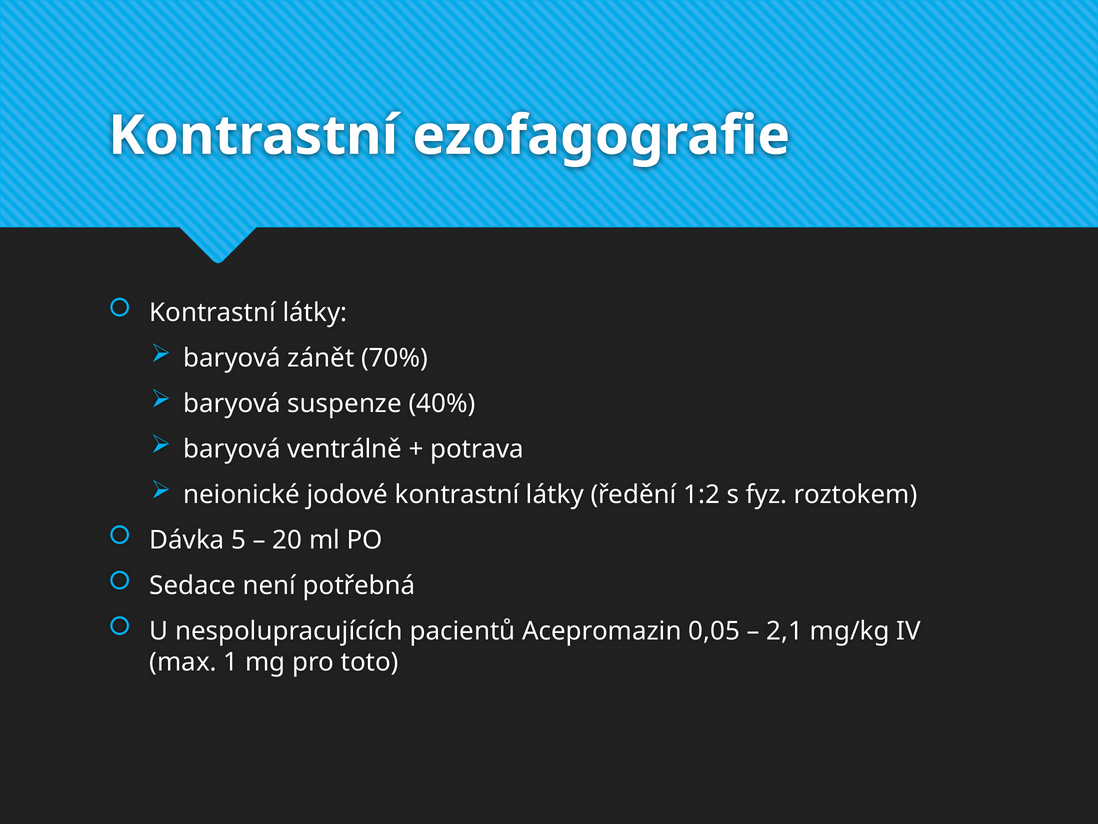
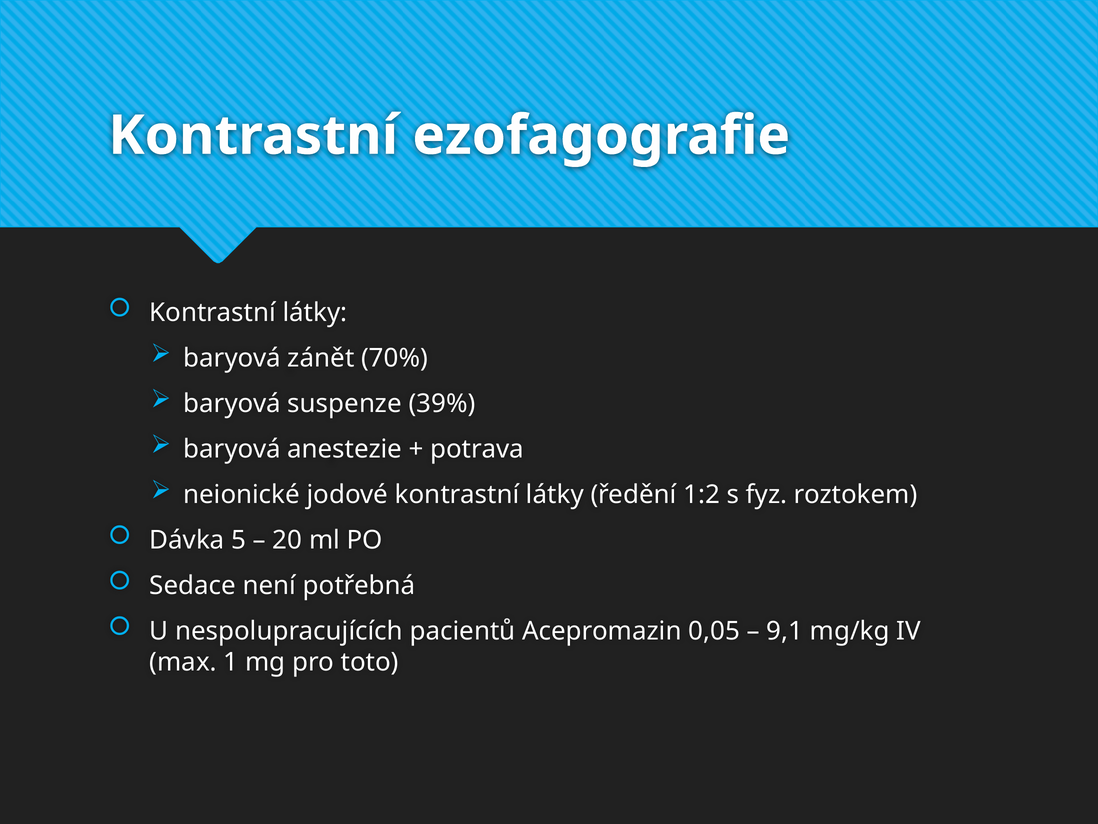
40%: 40% -> 39%
ventrálně: ventrálně -> anestezie
2,1: 2,1 -> 9,1
